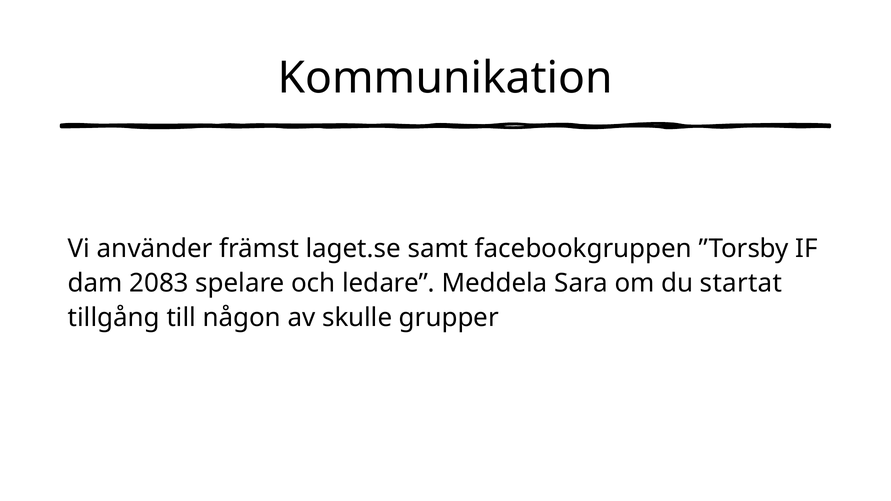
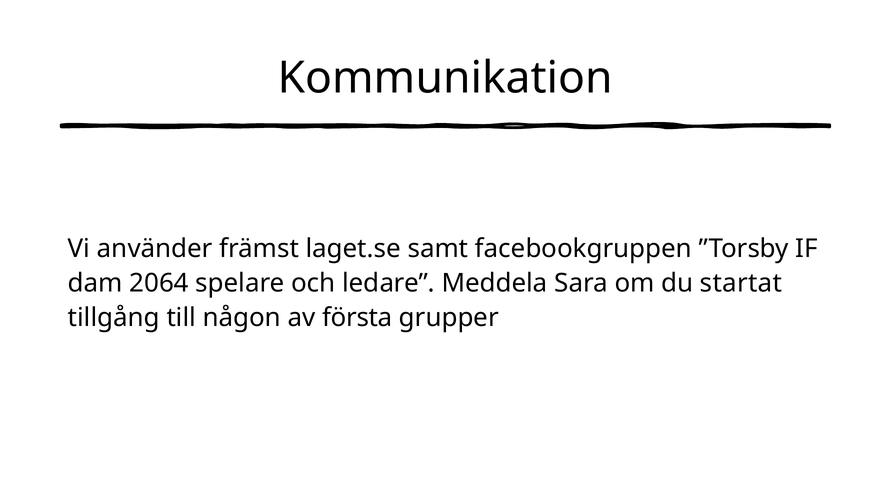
2083: 2083 -> 2064
skulle: skulle -> första
